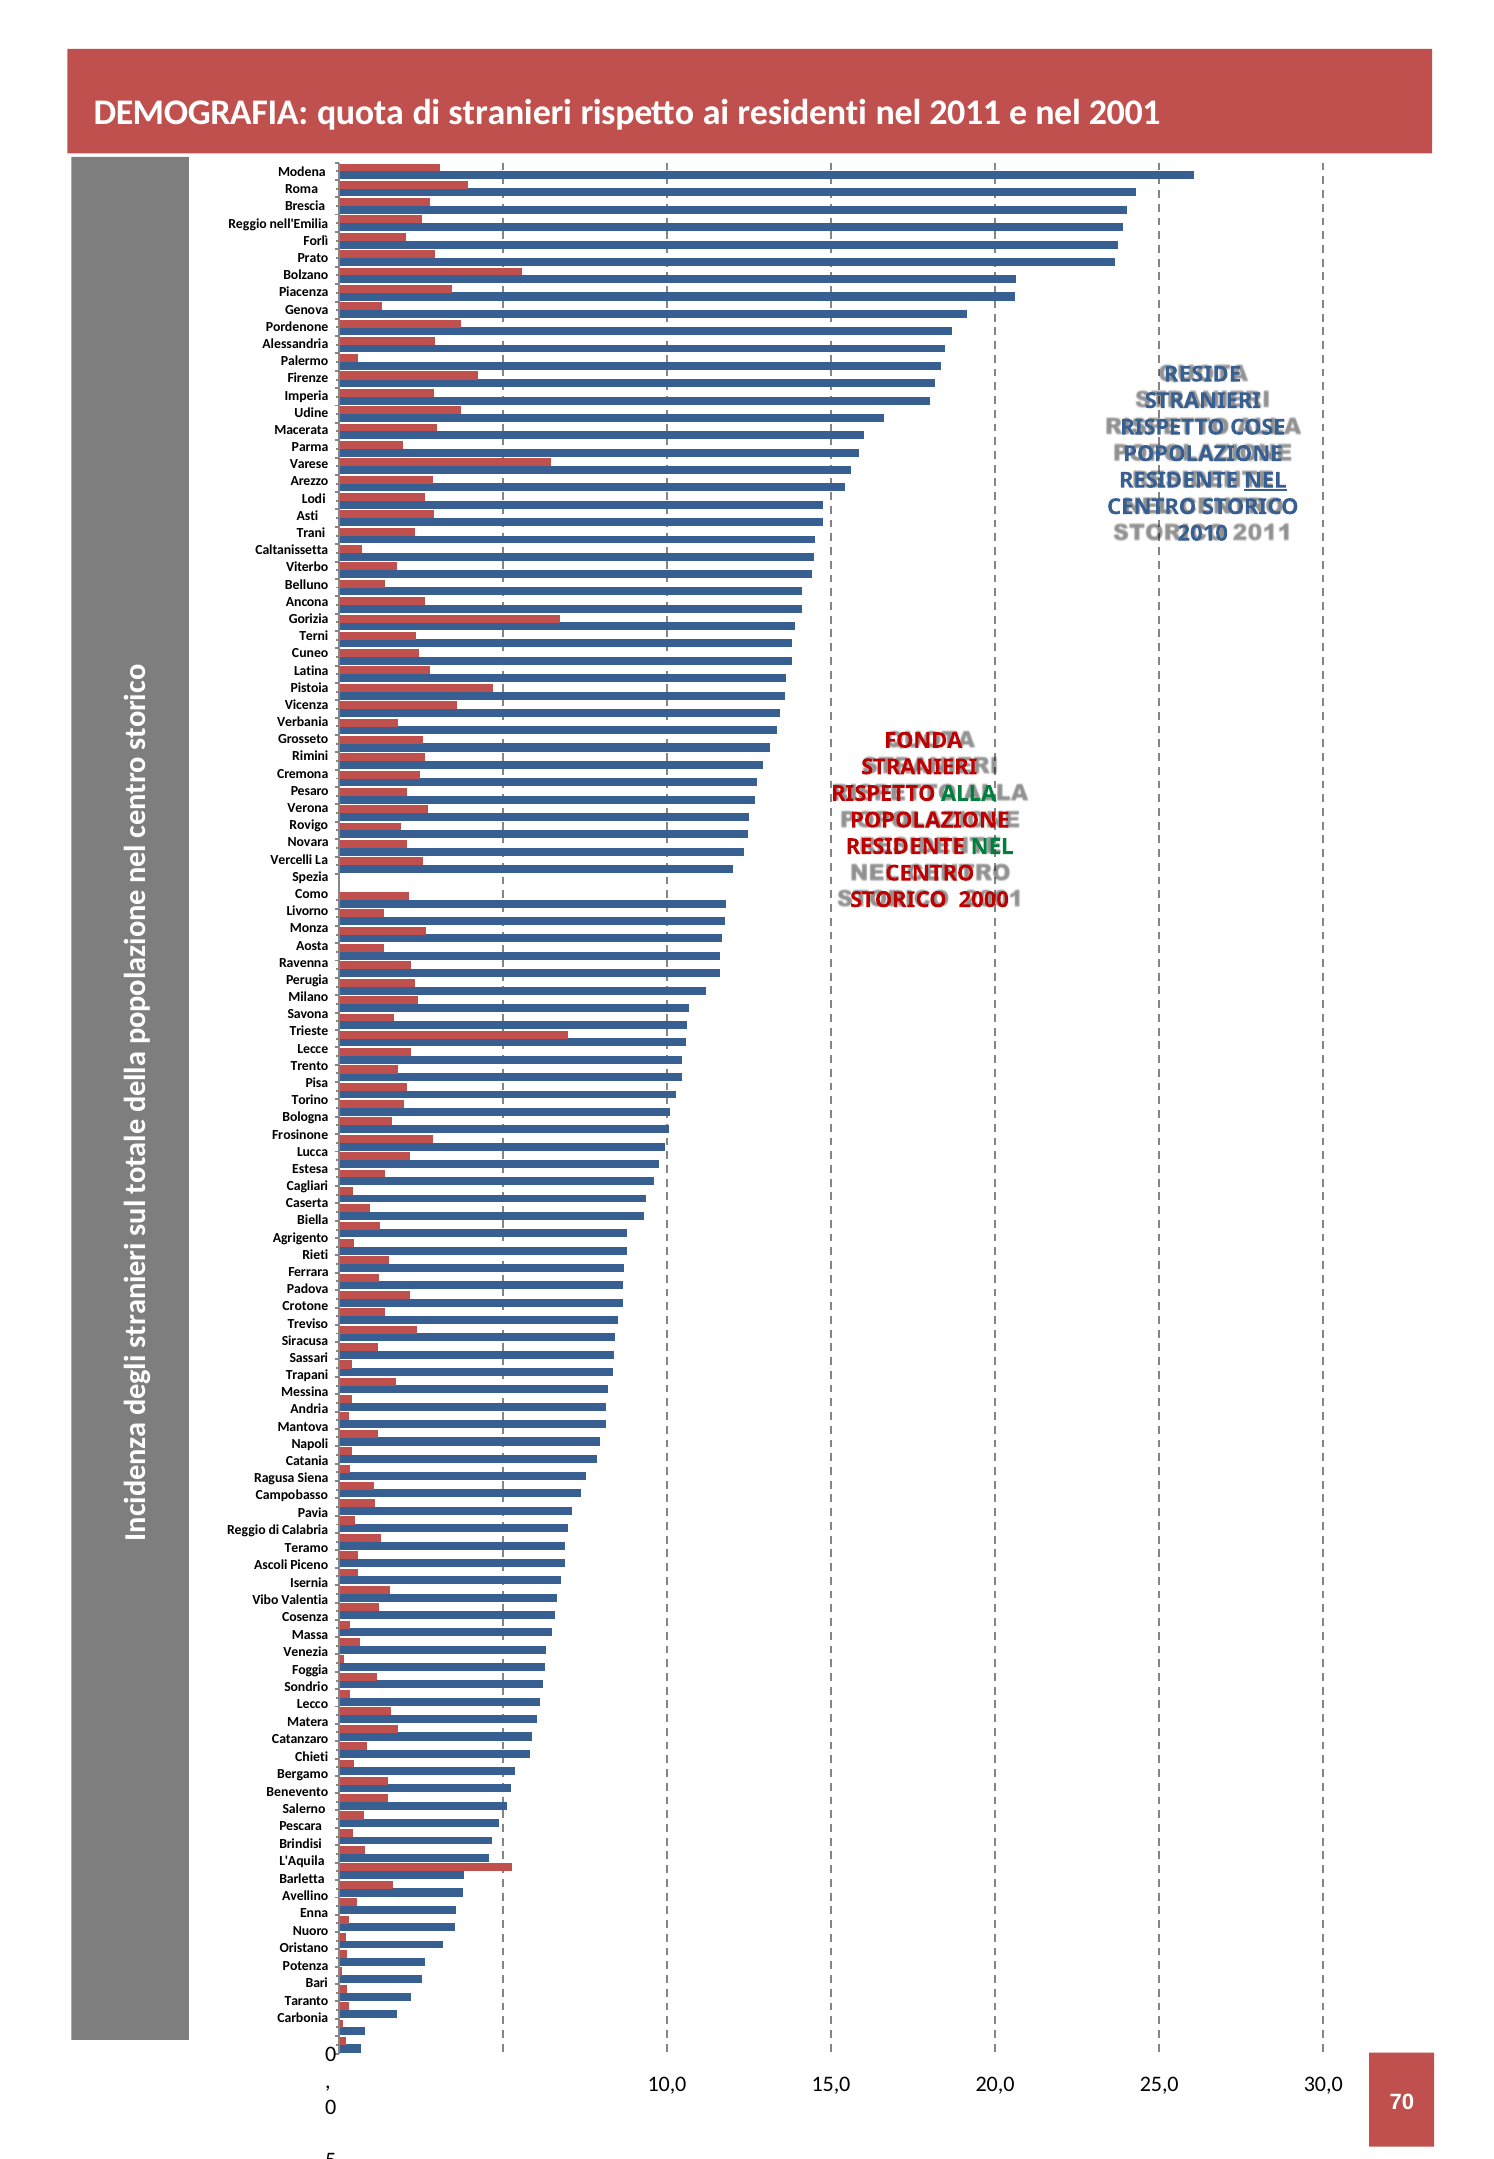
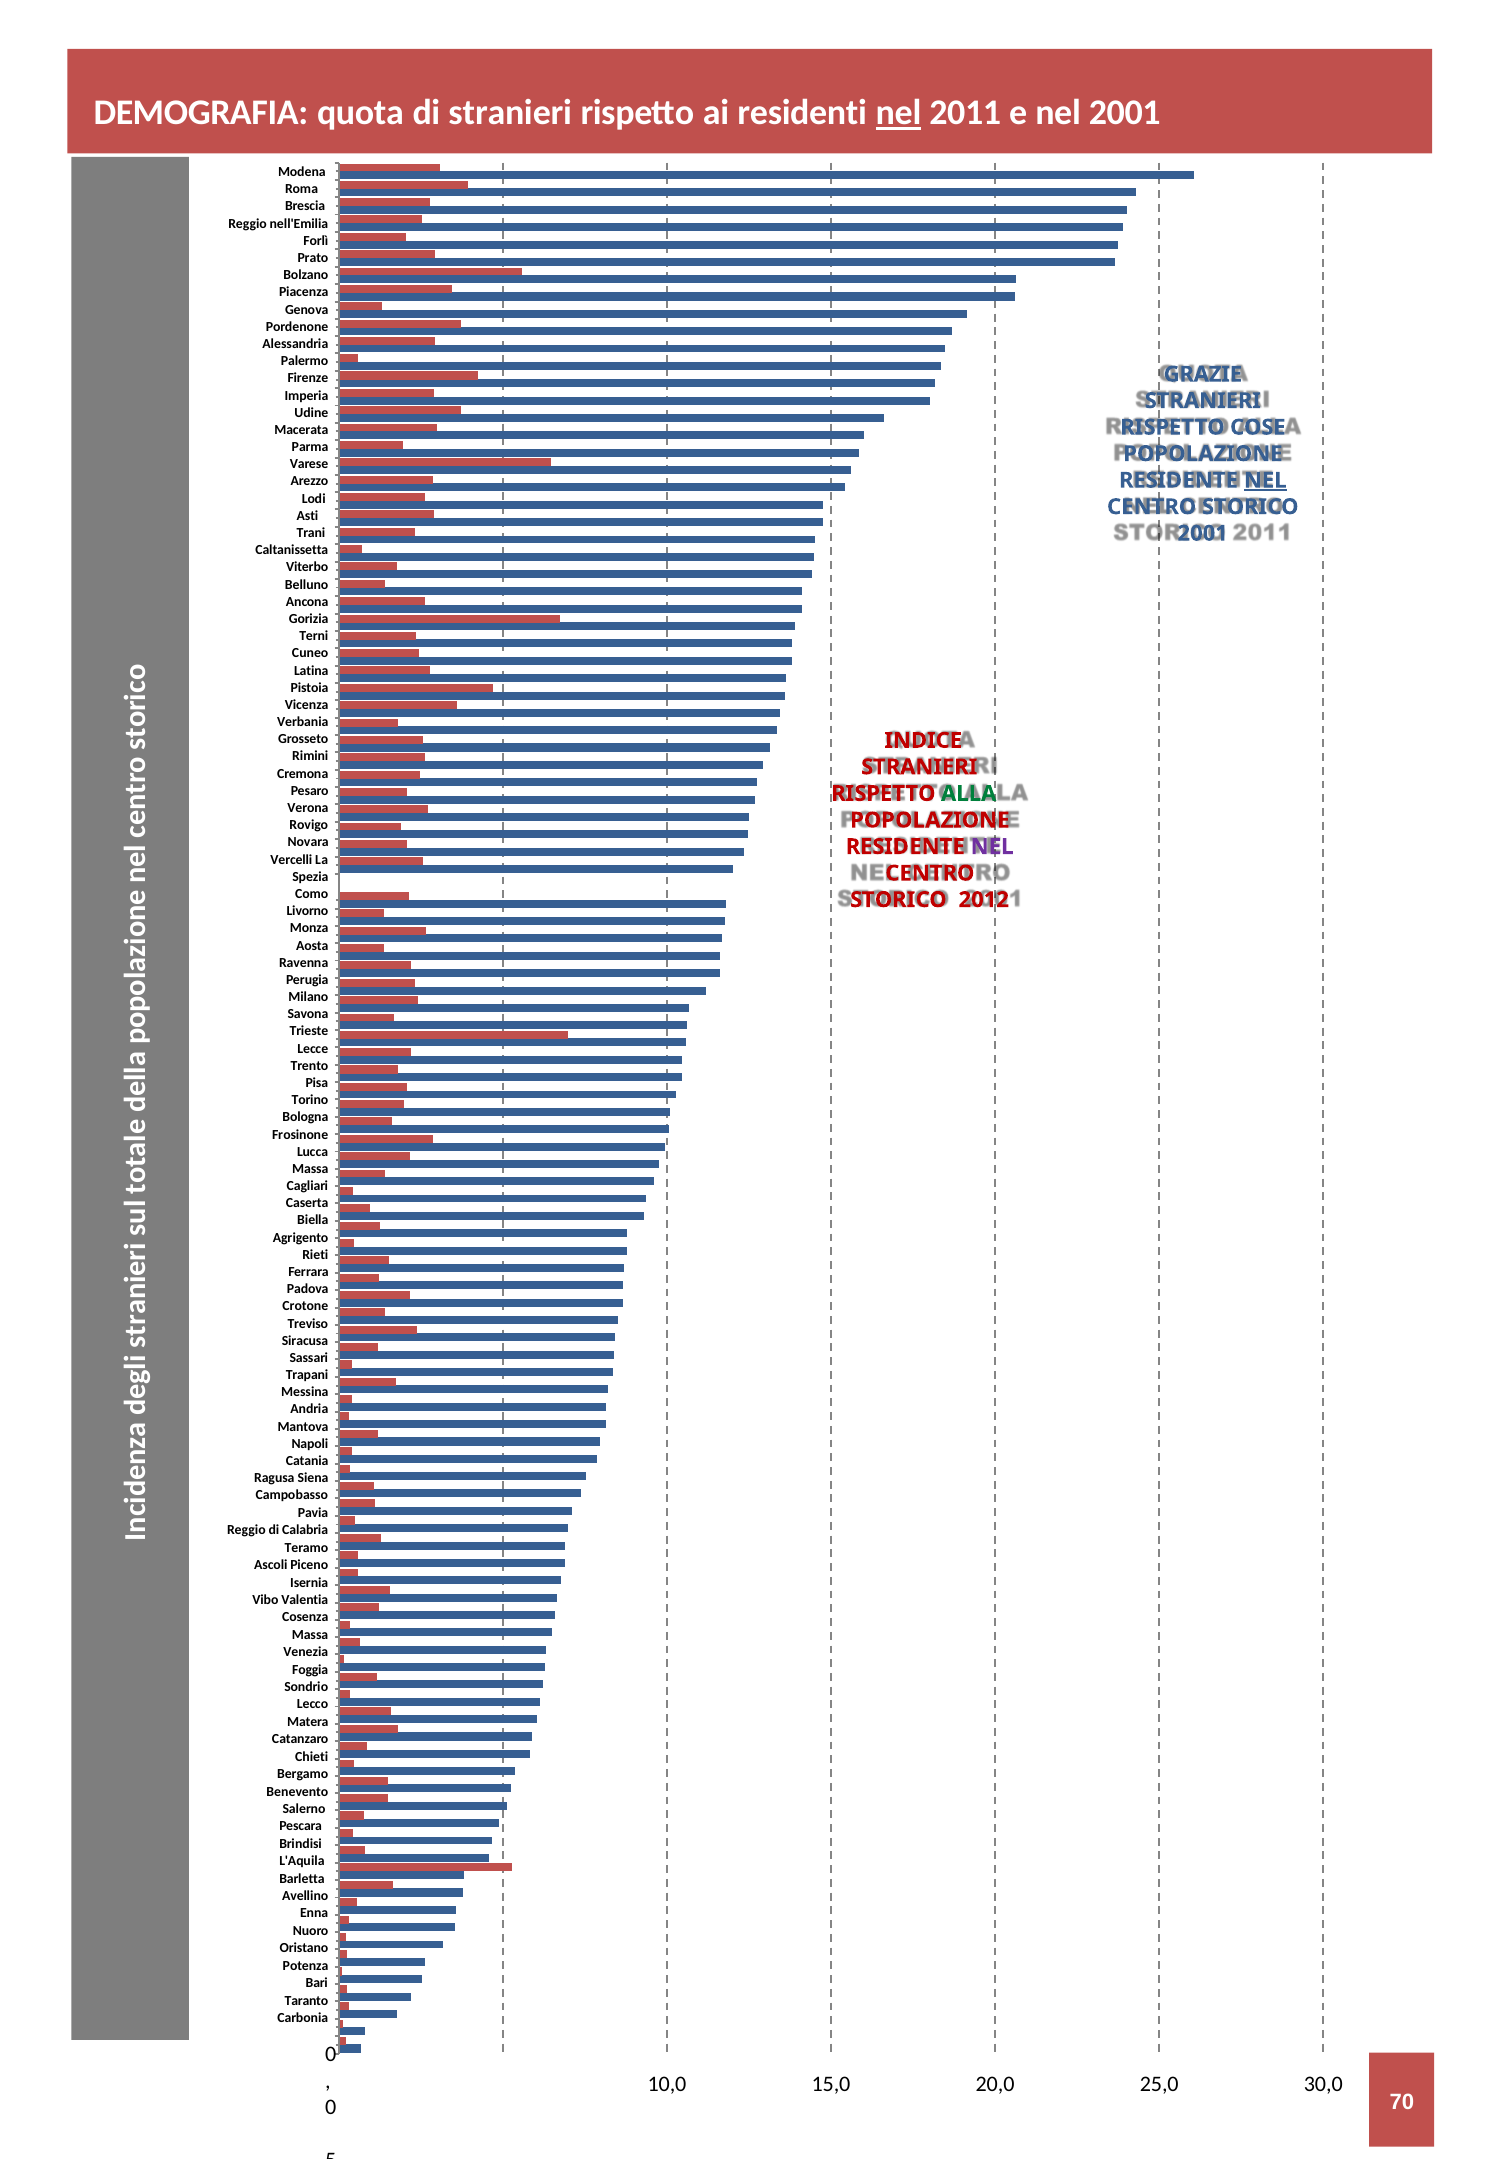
nel at (899, 113) underline: none -> present
RESIDE: RESIDE -> GRAZIE
2010 at (1203, 533): 2010 -> 2001
FONDA: FONDA -> INDICE
NEL at (992, 846) colour: green -> purple
2000: 2000 -> 2012
Estesa at (310, 1168): Estesa -> Massa
